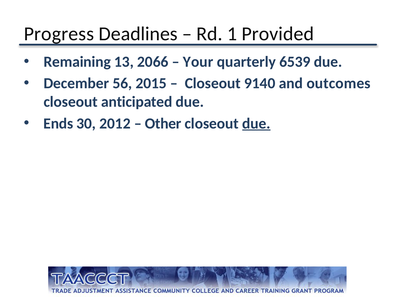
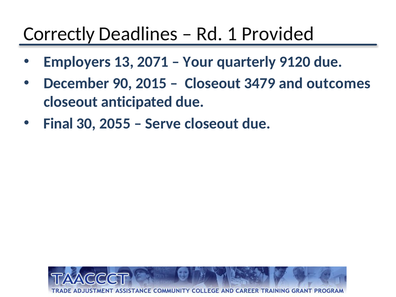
Progress: Progress -> Correctly
Remaining: Remaining -> Employers
2066: 2066 -> 2071
6539: 6539 -> 9120
56: 56 -> 90
9140: 9140 -> 3479
Ends: Ends -> Final
2012: 2012 -> 2055
Other: Other -> Serve
due at (256, 123) underline: present -> none
